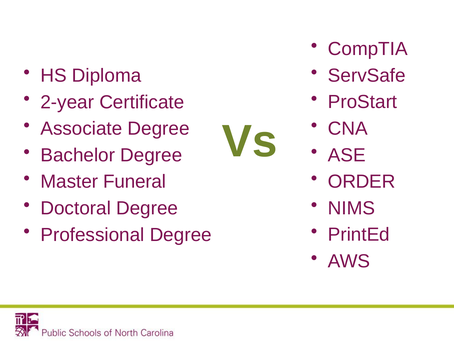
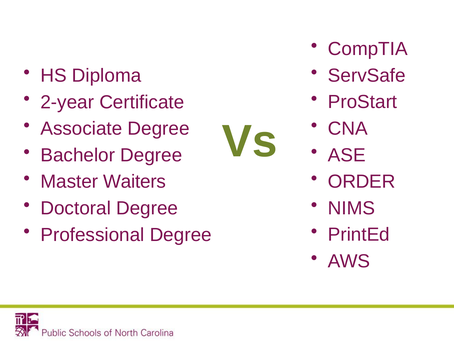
Funeral: Funeral -> Waiters
